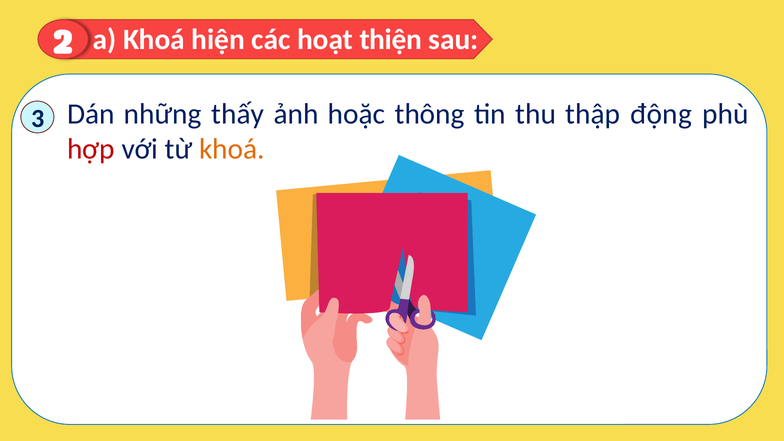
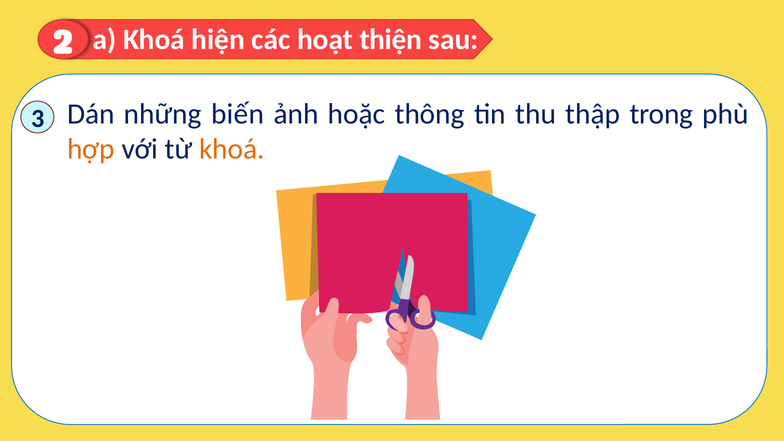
thấy: thấy -> biến
động: động -> trong
hợp colour: red -> orange
